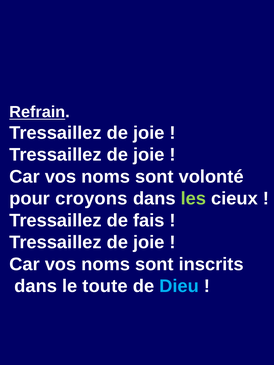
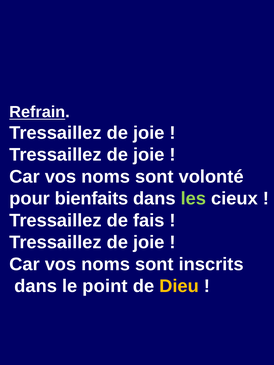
croyons: croyons -> bienfaits
toute: toute -> point
Dieu colour: light blue -> yellow
